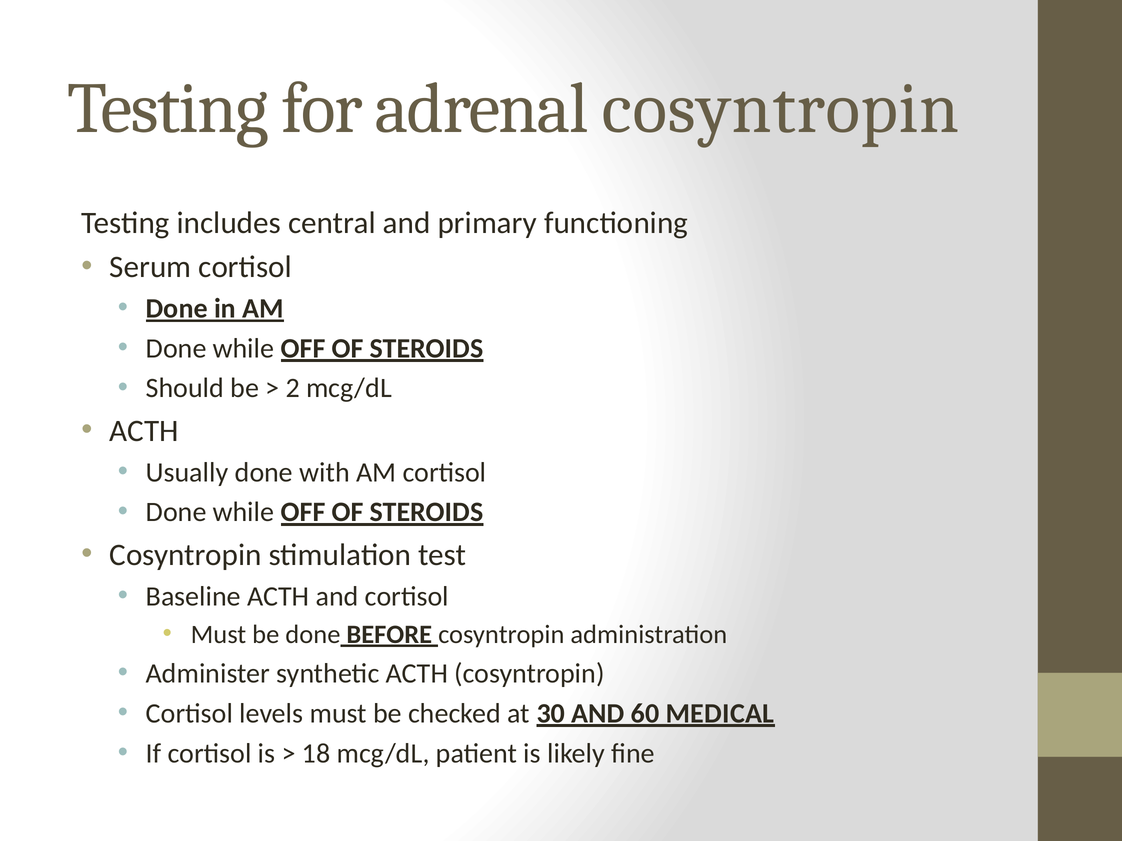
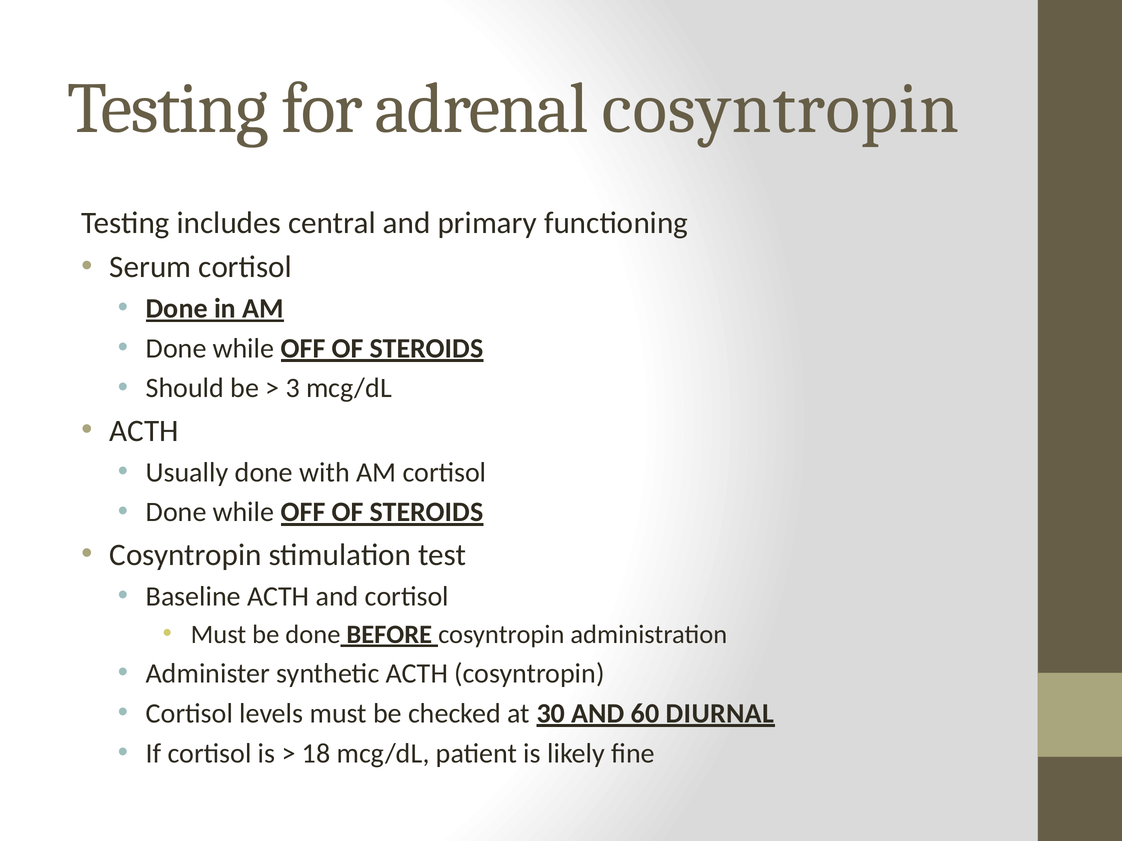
2: 2 -> 3
MEDICAL: MEDICAL -> DIURNAL
